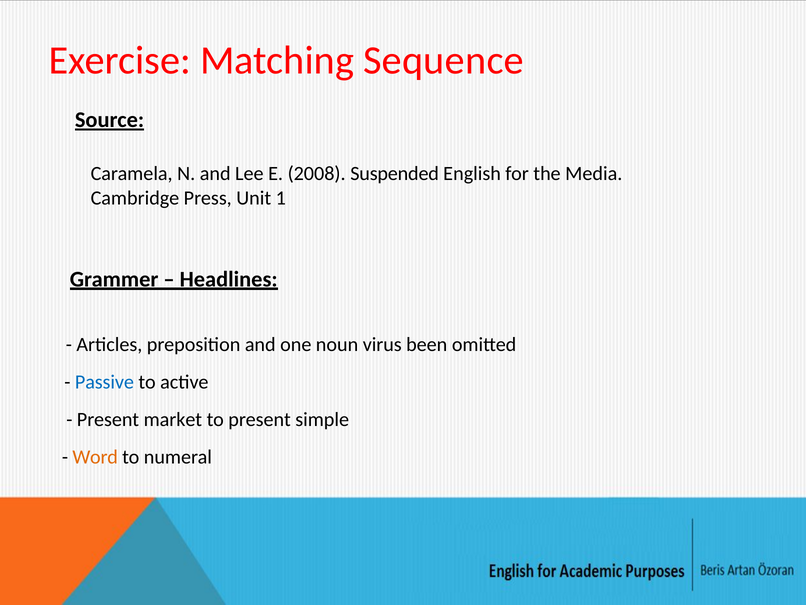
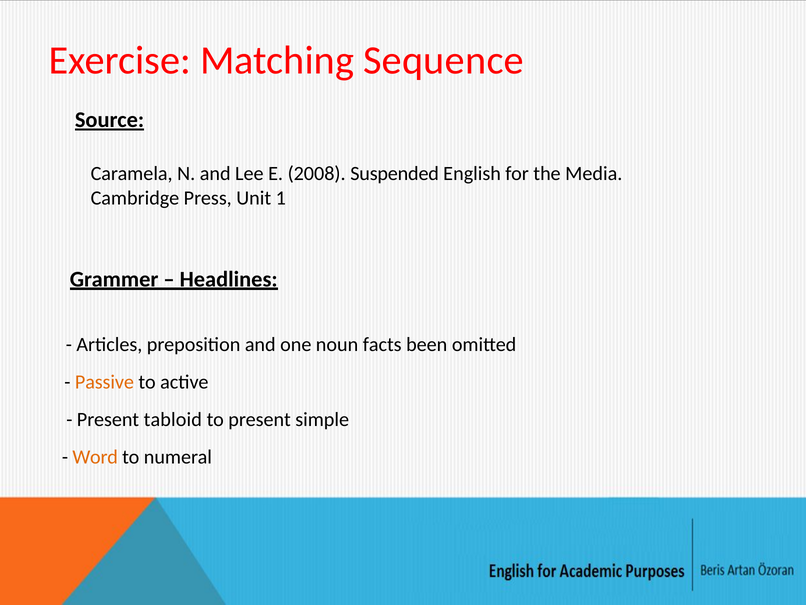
virus: virus -> facts
Passive colour: blue -> orange
market: market -> tabloid
